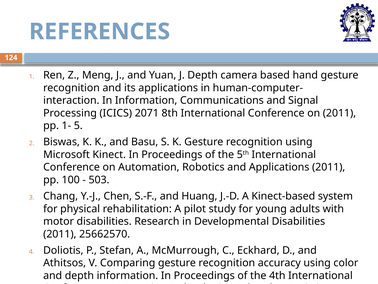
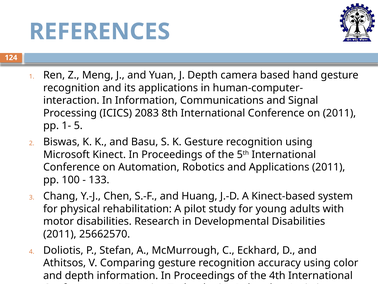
2071: 2071 -> 2083
503: 503 -> 133
